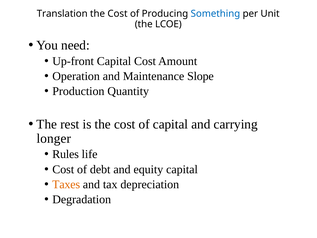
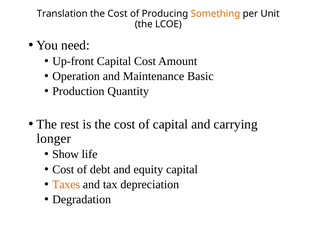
Something colour: blue -> orange
Slope: Slope -> Basic
Rules: Rules -> Show
